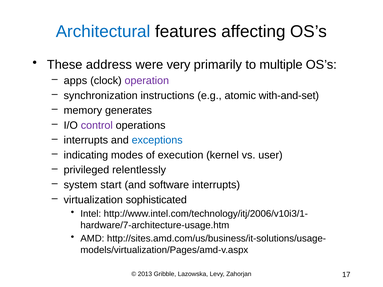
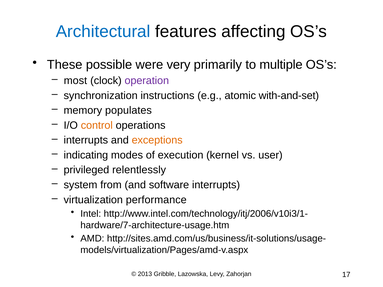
address: address -> possible
apps: apps -> most
generates: generates -> populates
control colour: purple -> orange
exceptions colour: blue -> orange
start: start -> from
sophisticated: sophisticated -> performance
